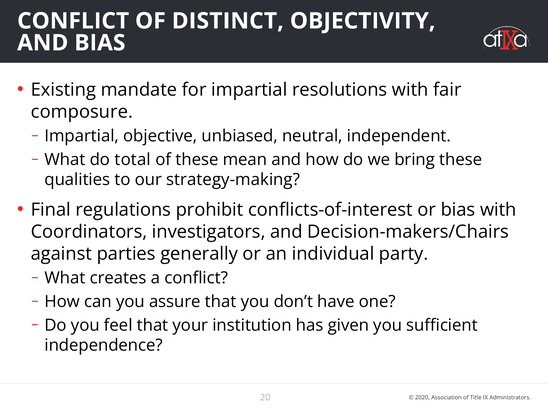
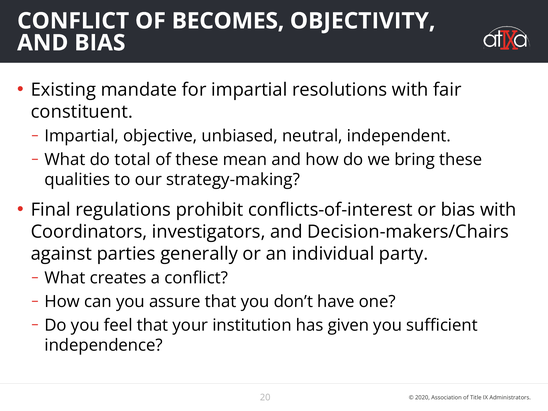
DISTINCT: DISTINCT -> BECOMES
composure: composure -> constituent
